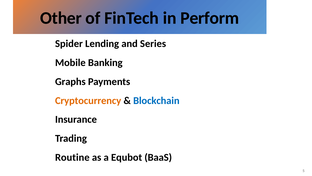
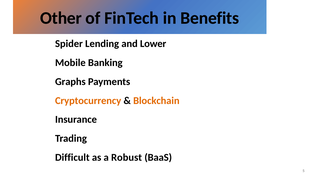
Perform: Perform -> Benefits
Series: Series -> Lower
Blockchain colour: blue -> orange
Routine: Routine -> Difficult
Equbot: Equbot -> Robust
